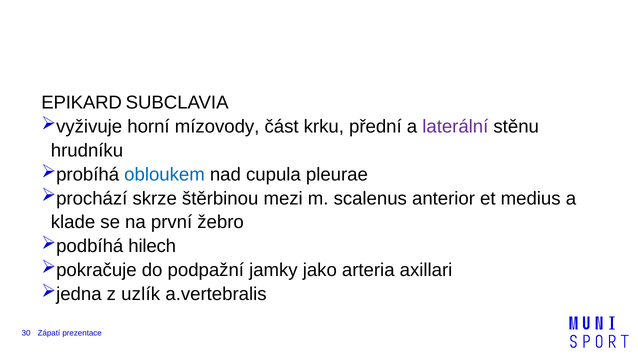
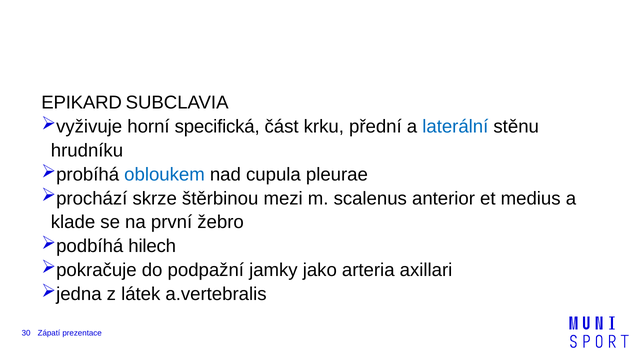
mízovody: mízovody -> specifická
laterální colour: purple -> blue
uzlík: uzlík -> látek
